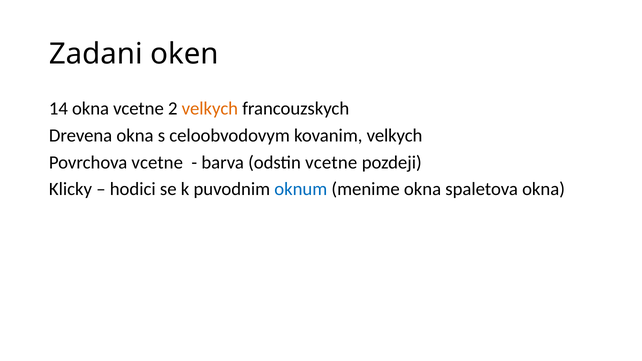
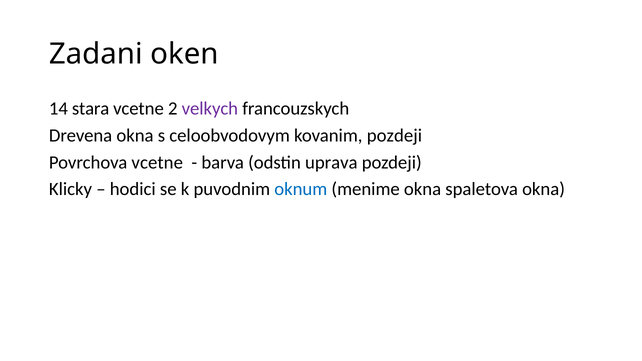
14 okna: okna -> stara
velkych at (210, 109) colour: orange -> purple
kovanim velkych: velkych -> pozdeji
odstin vcetne: vcetne -> uprava
